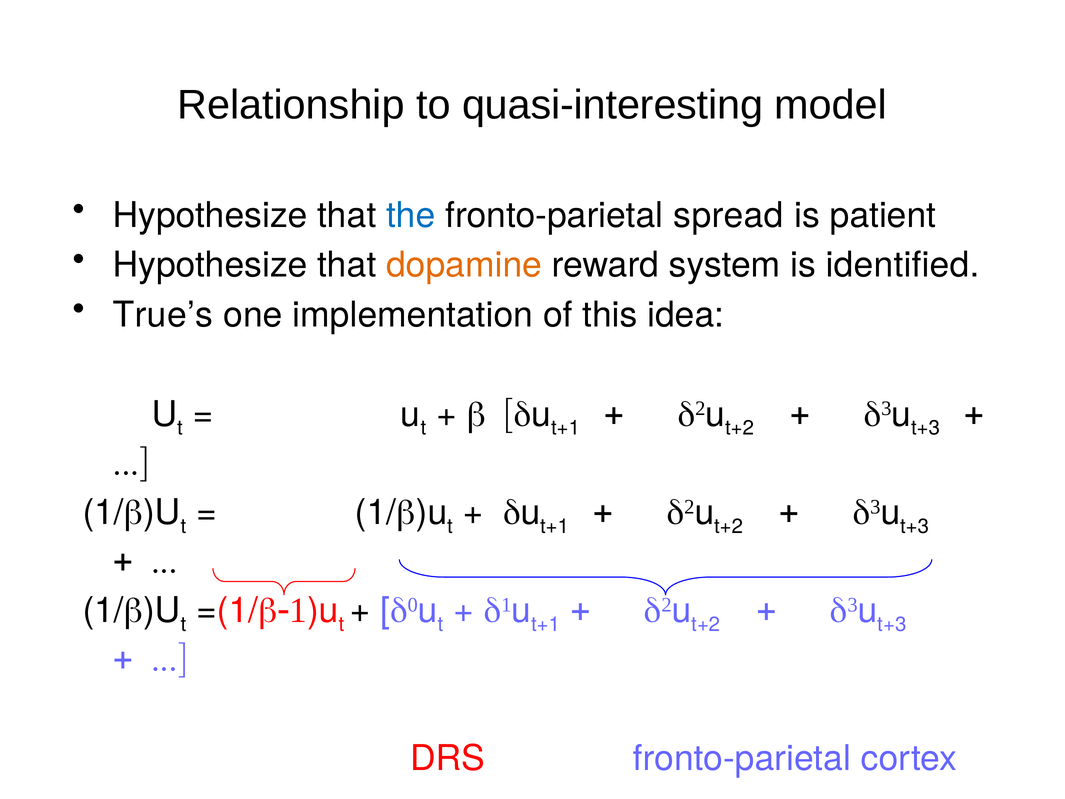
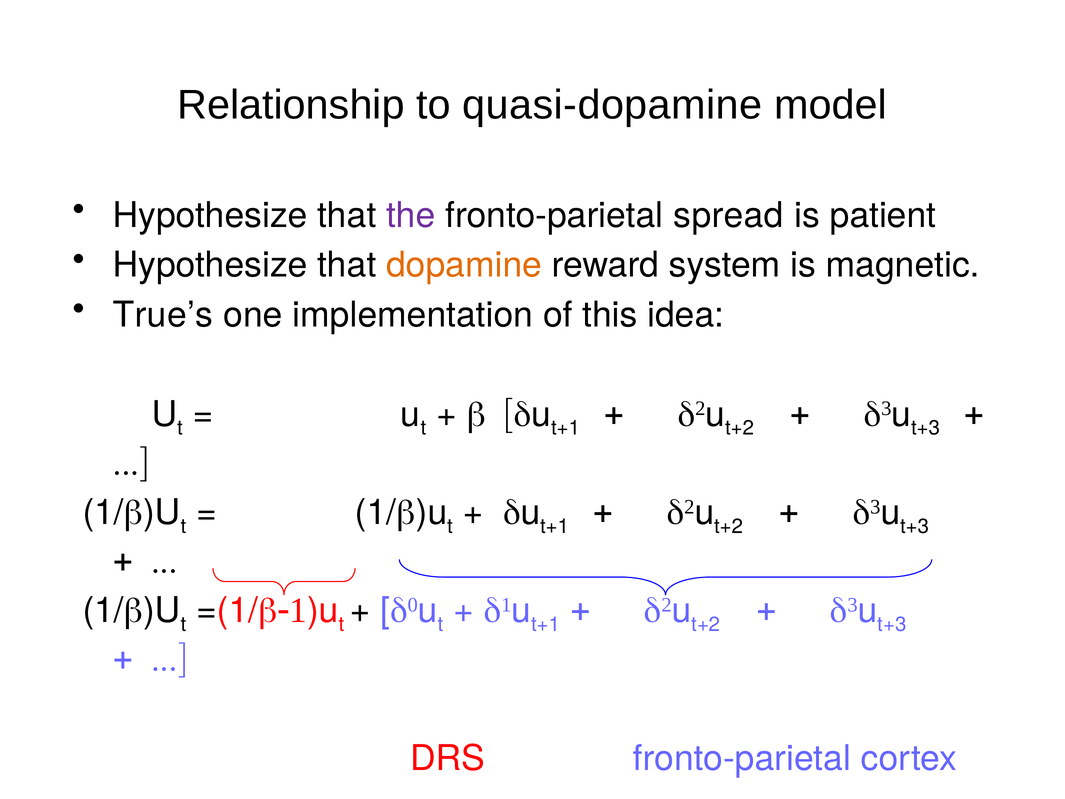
quasi-interesting: quasi-interesting -> quasi-dopamine
the colour: blue -> purple
identified: identified -> magnetic
